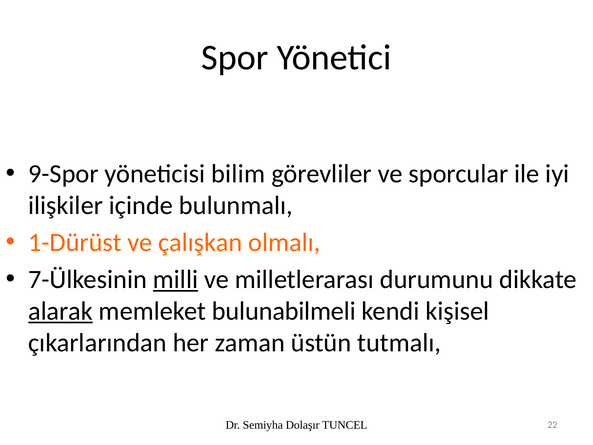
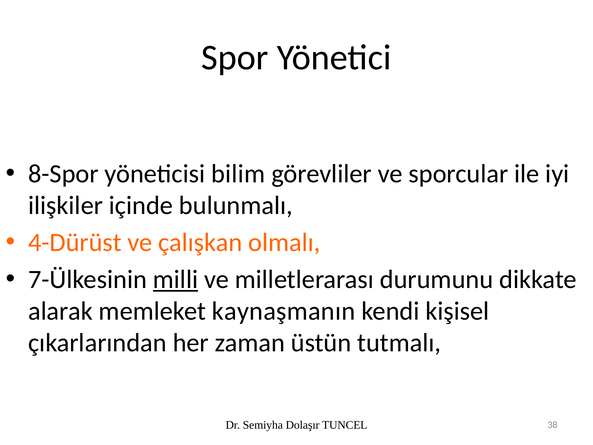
9-Spor: 9-Spor -> 8-Spor
1-Dürüst: 1-Dürüst -> 4-Dürüst
alarak underline: present -> none
bulunabilmeli: bulunabilmeli -> kaynaşmanın
22: 22 -> 38
